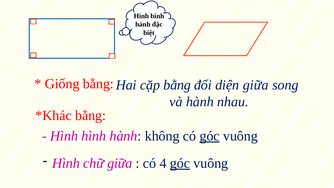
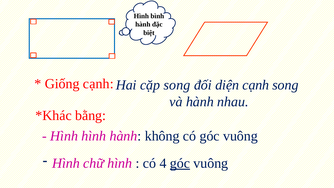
Giống bằng: bằng -> cạnh
cặp bằng: bằng -> song
diện giữa: giữa -> cạnh
góc at (210, 136) underline: present -> none
chữ giữa: giữa -> hình
